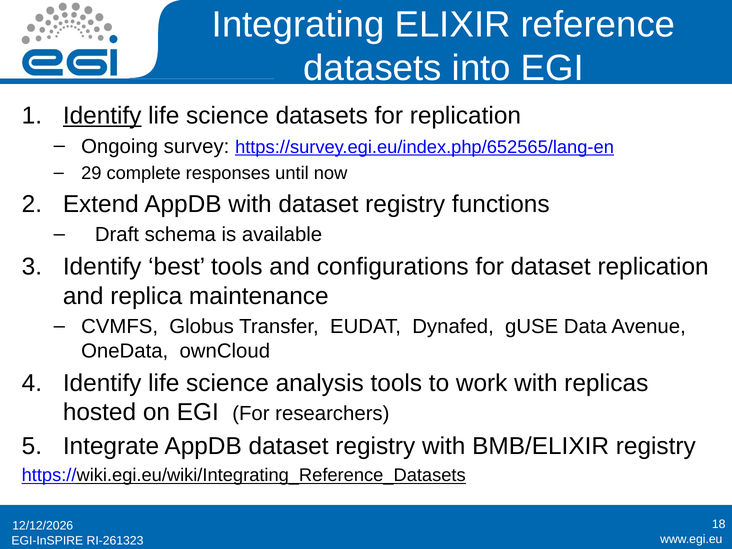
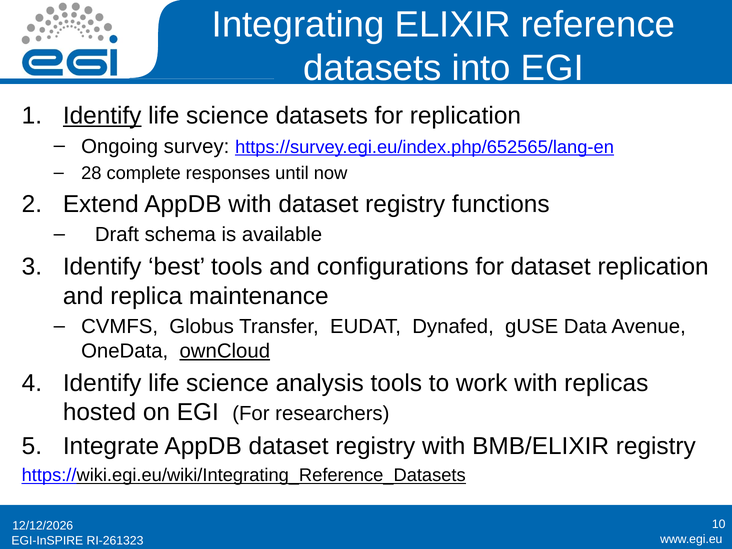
29: 29 -> 28
ownCloud underline: none -> present
18: 18 -> 10
